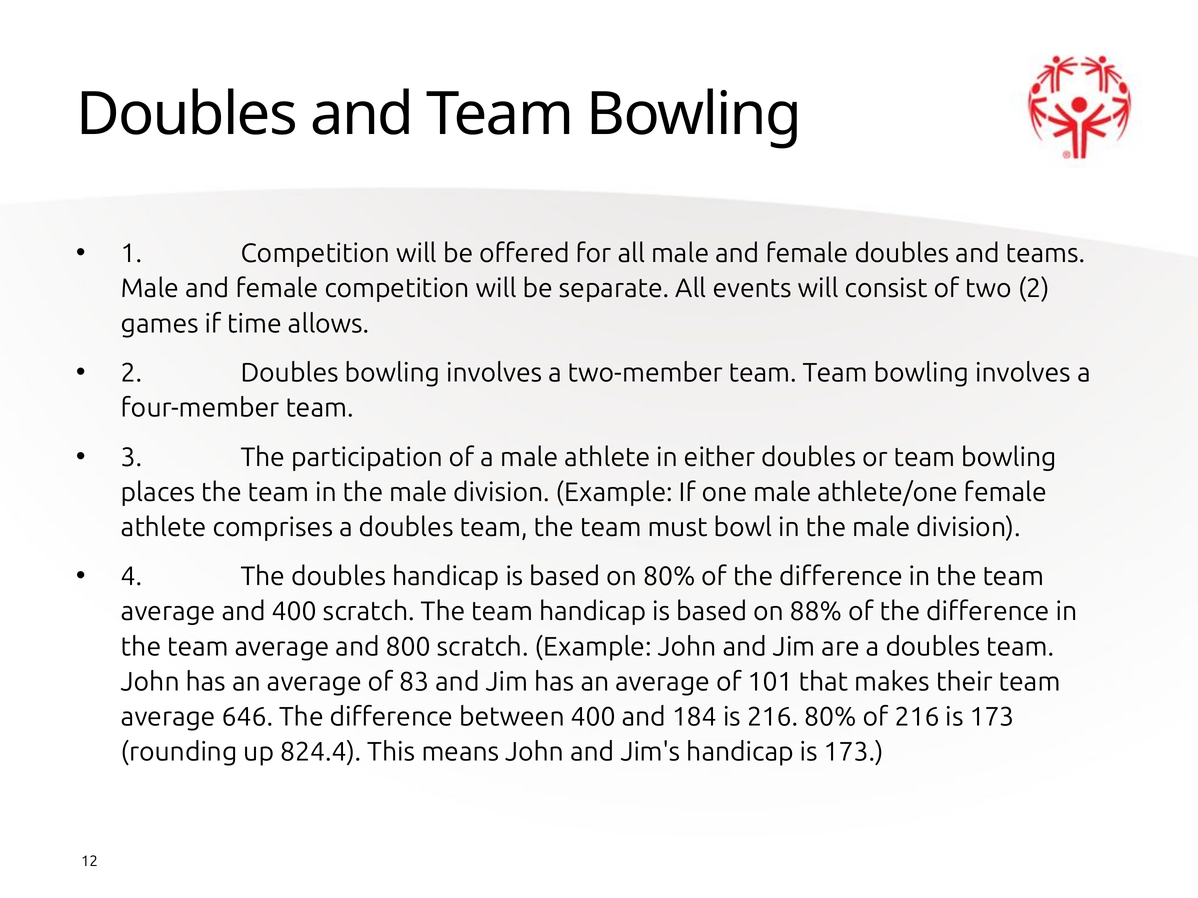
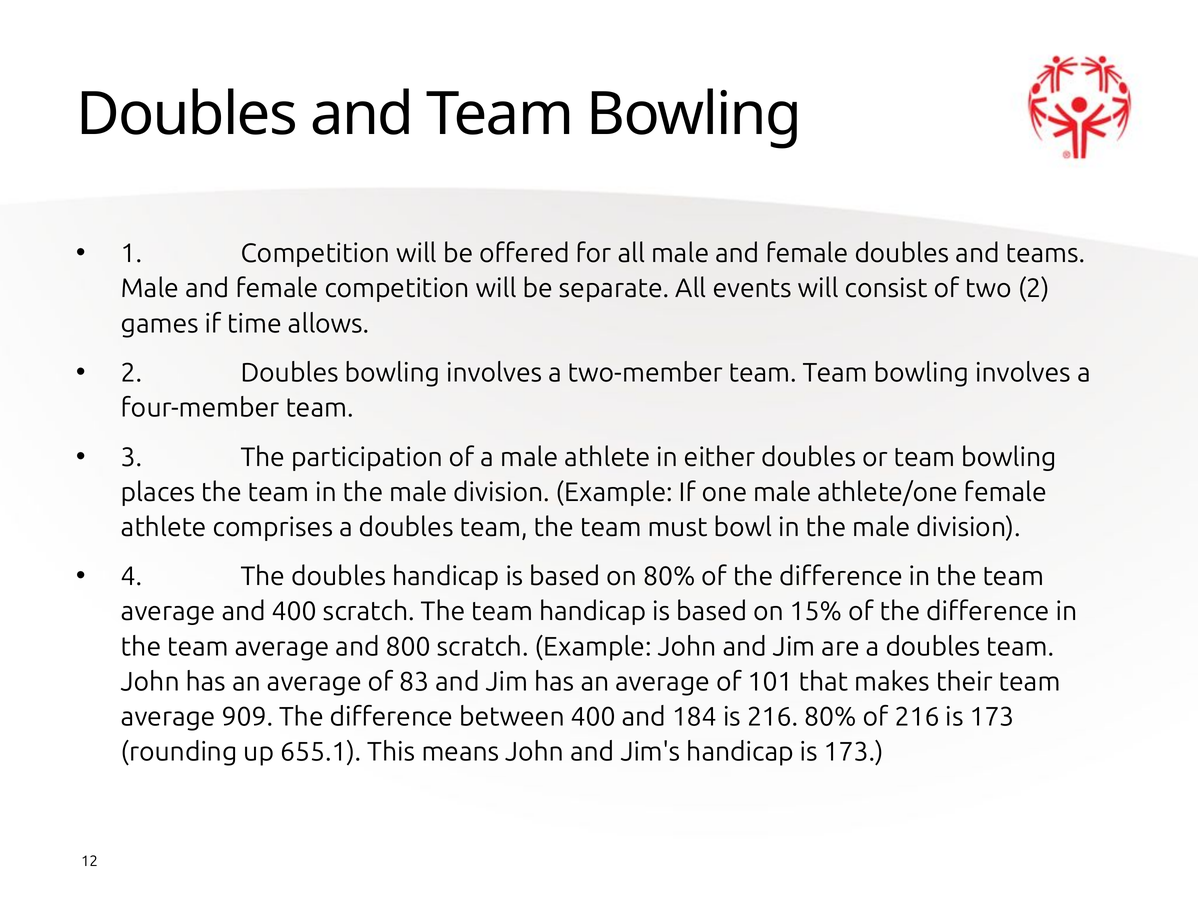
88%: 88% -> 15%
646: 646 -> 909
824.4: 824.4 -> 655.1
